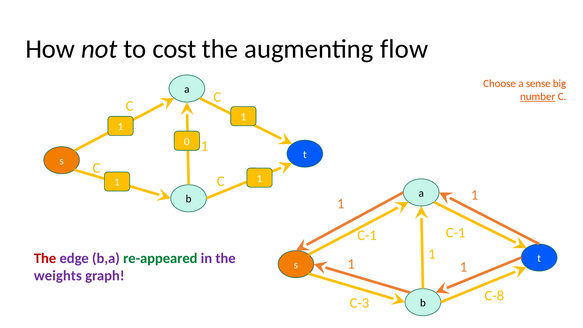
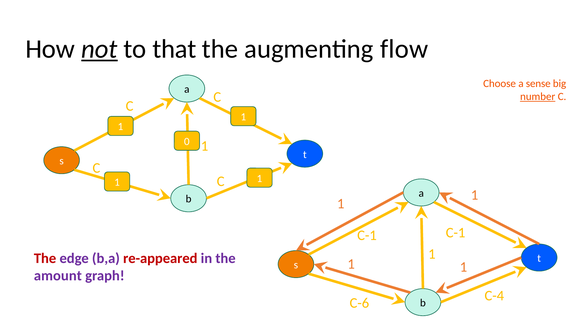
not underline: none -> present
cost: cost -> that
re-appeared colour: green -> red
weights: weights -> amount
C-8: C-8 -> C-4
C-3: C-3 -> C-6
